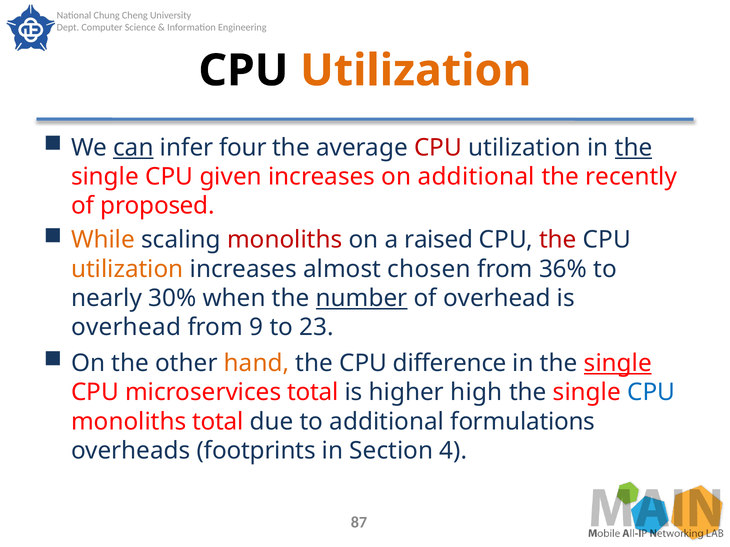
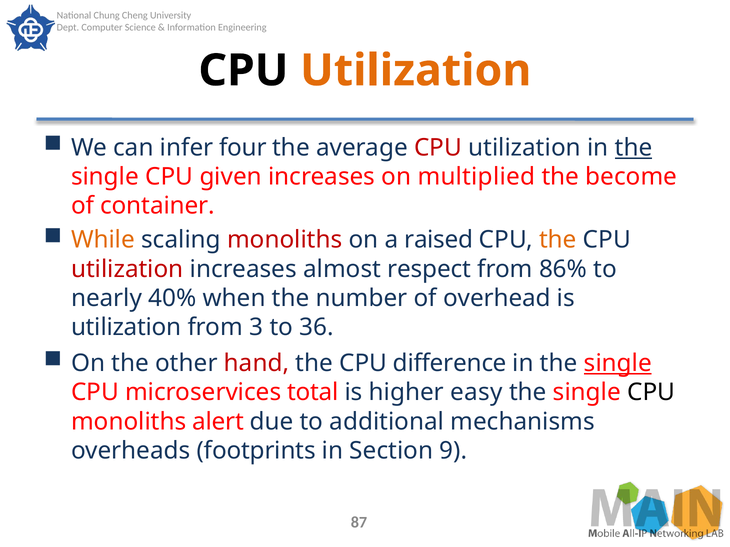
can underline: present -> none
on additional: additional -> multiplied
recently: recently -> become
proposed: proposed -> container
the at (558, 240) colour: red -> orange
utilization at (127, 269) colour: orange -> red
chosen: chosen -> respect
36%: 36% -> 86%
30%: 30% -> 40%
number underline: present -> none
overhead at (126, 328): overhead -> utilization
9: 9 -> 3
23: 23 -> 36
hand colour: orange -> red
high: high -> easy
CPU at (651, 393) colour: blue -> black
monoliths total: total -> alert
formulations: formulations -> mechanisms
4: 4 -> 9
